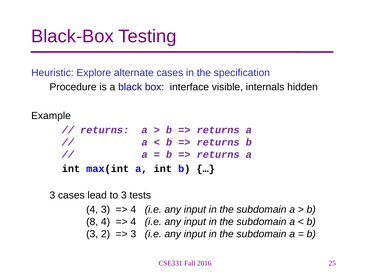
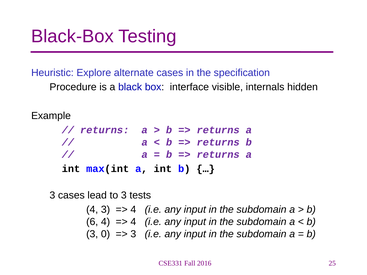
8: 8 -> 6
2: 2 -> 0
